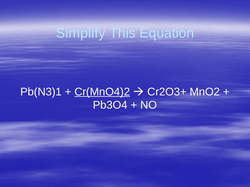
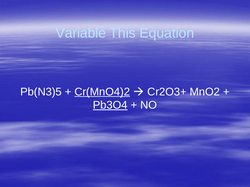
Simplify: Simplify -> Variable
Pb(N3)1: Pb(N3)1 -> Pb(N3)5
Pb3O4 underline: none -> present
